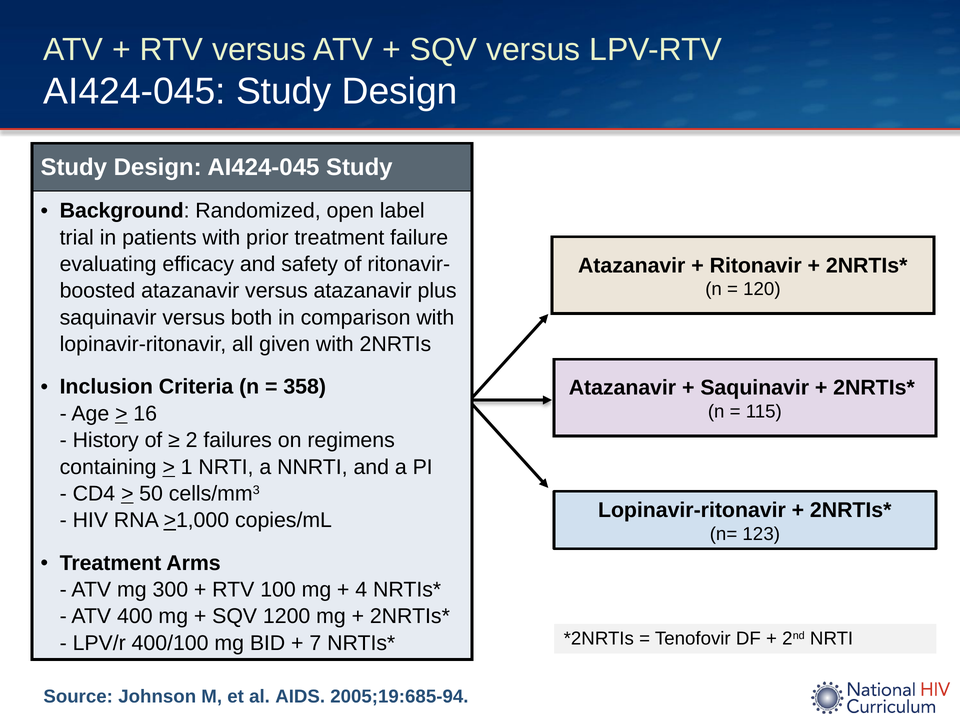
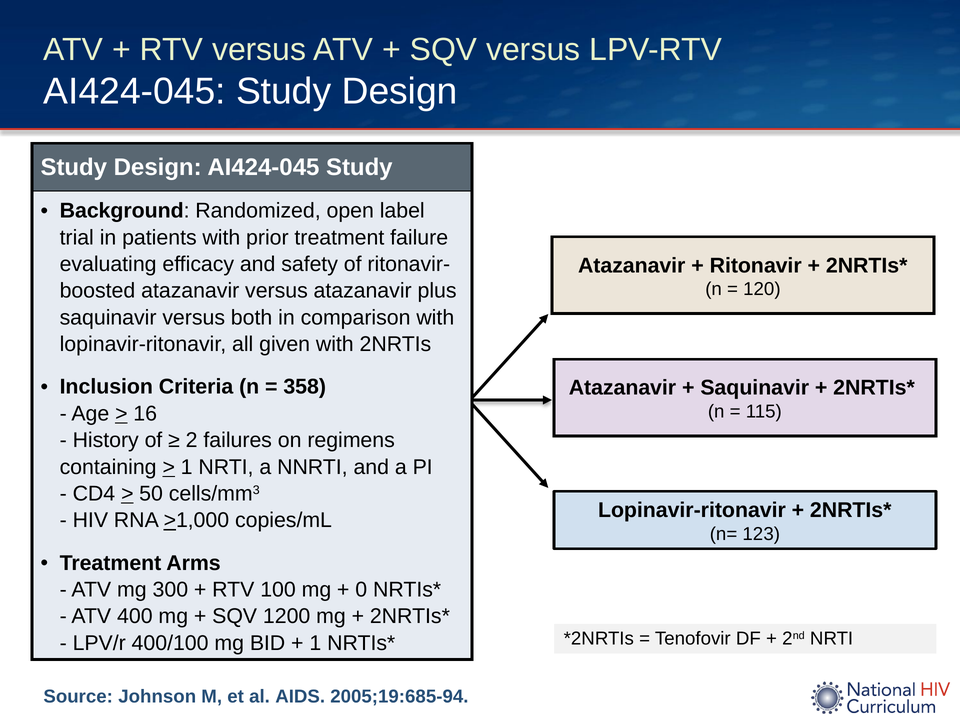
4: 4 -> 0
7 at (315, 643): 7 -> 1
